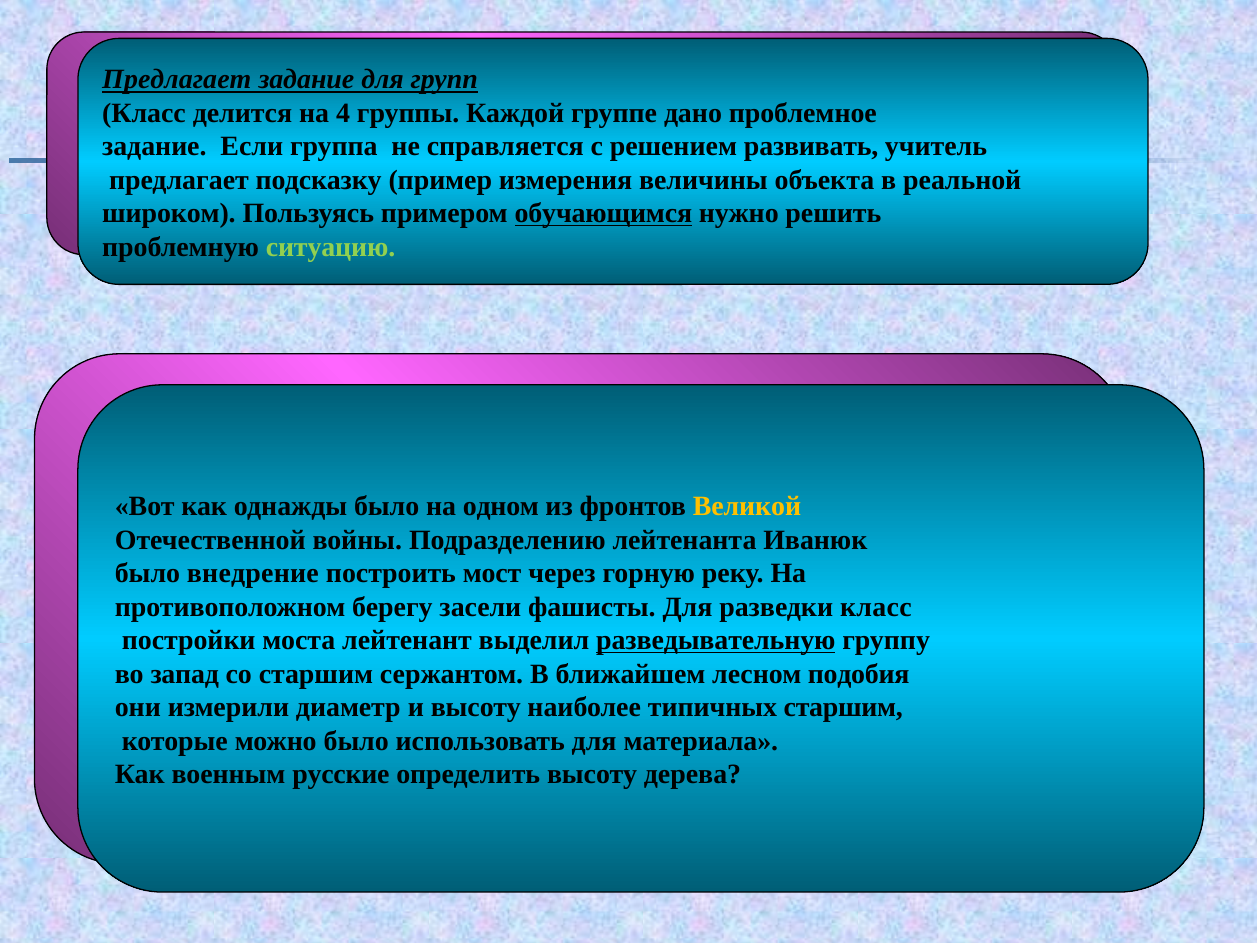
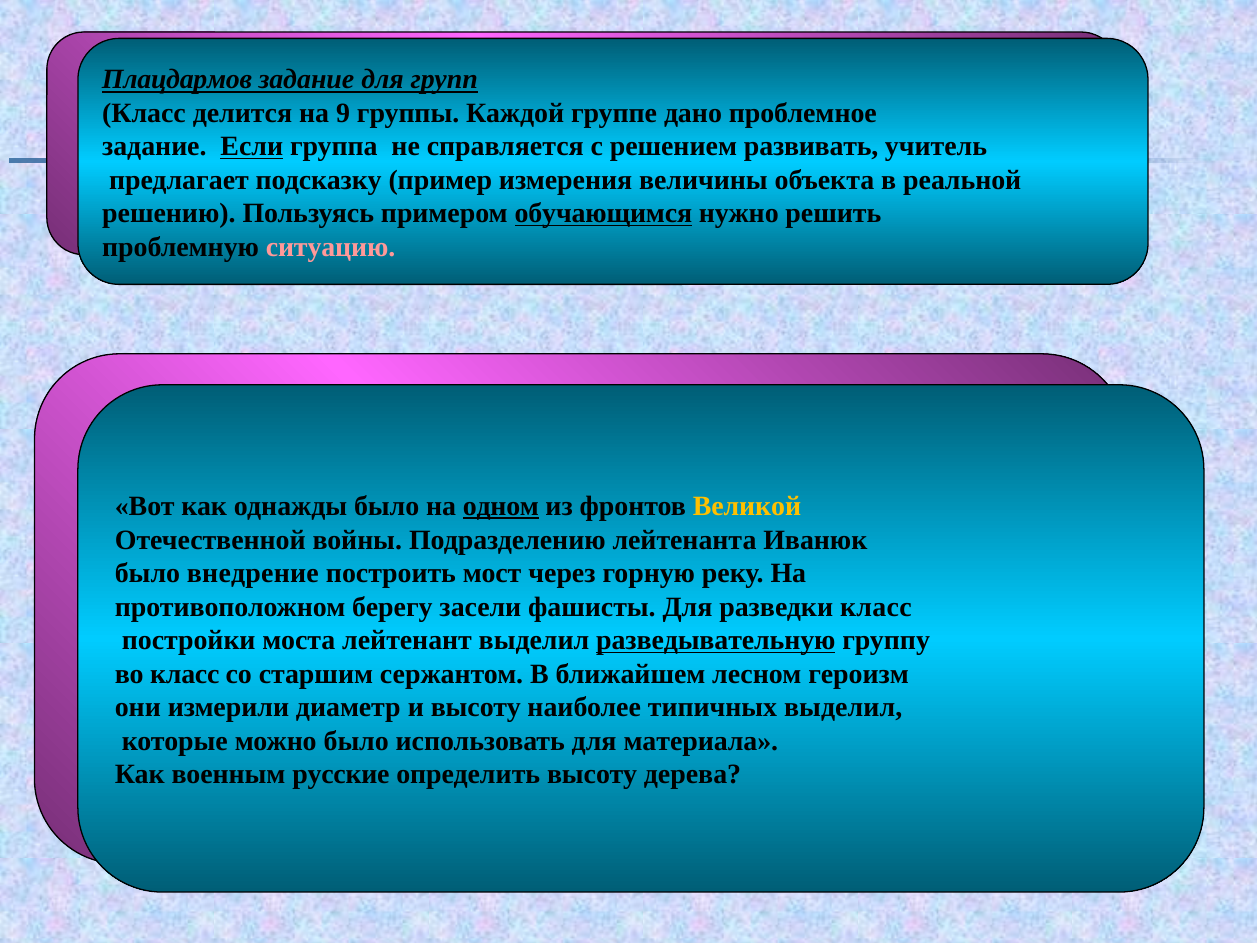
Предлагает at (177, 79): Предлагает -> Плацдармов
4: 4 -> 9
Если underline: none -> present
широком: широком -> решению
ситуацию colour: light green -> pink
одном underline: none -> present
во запад: запад -> класс
подобия: подобия -> героизм
типичных старшим: старшим -> выделил
